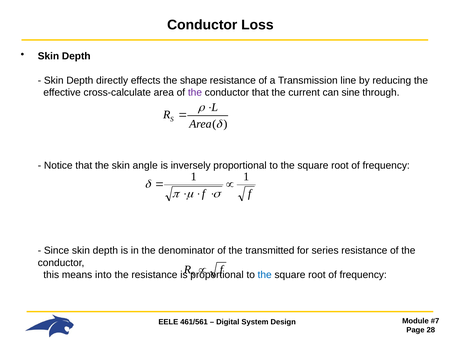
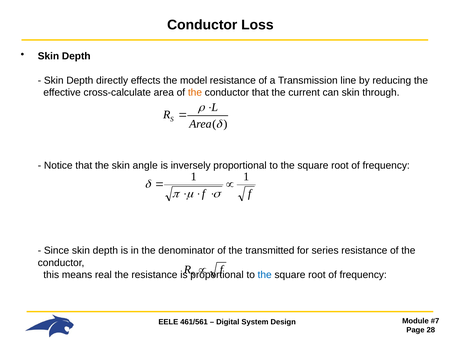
shape: shape -> model
the at (195, 93) colour: purple -> orange
can sine: sine -> skin
into: into -> real
